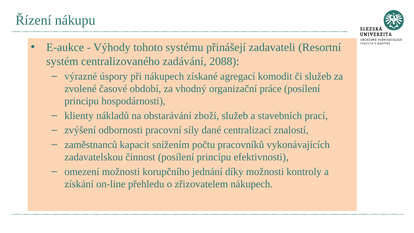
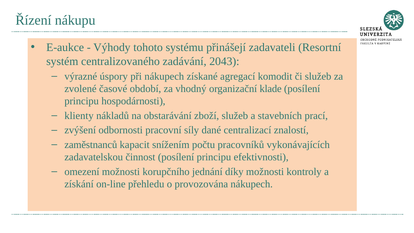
2088: 2088 -> 2043
práce: práce -> klade
zřizovatelem: zřizovatelem -> provozována
